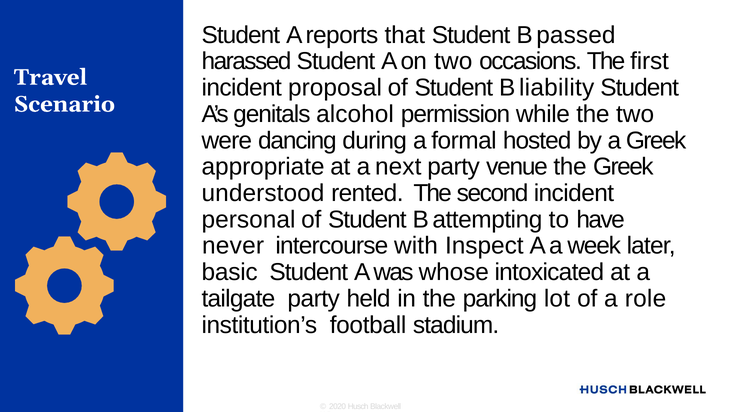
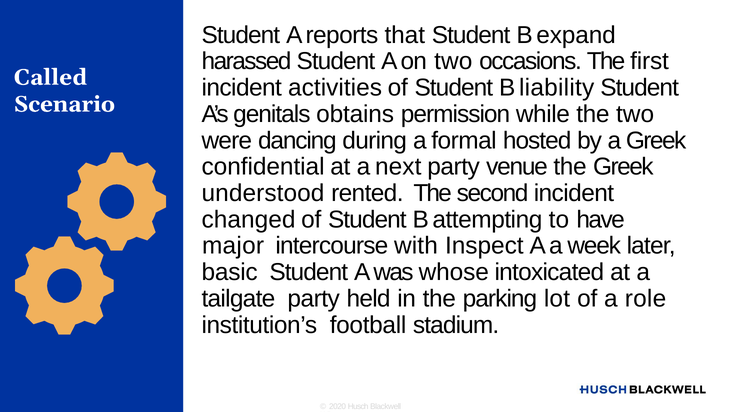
passed: passed -> expand
Travel: Travel -> Called
proposal: proposal -> activities
alcohol: alcohol -> obtains
appropriate: appropriate -> confidential
personal: personal -> changed
never: never -> major
